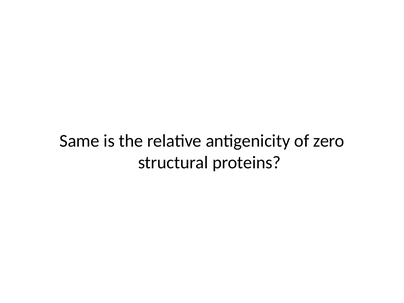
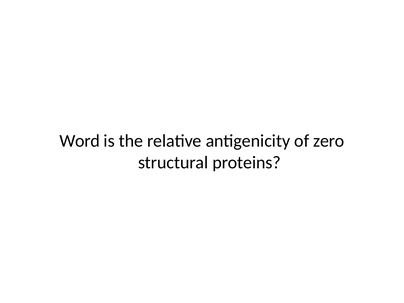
Same: Same -> Word
